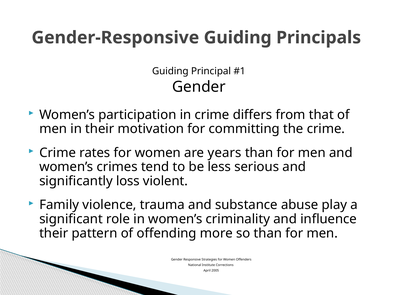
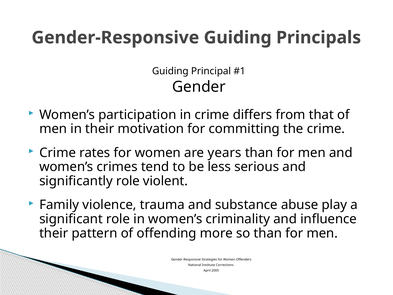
significantly loss: loss -> role
